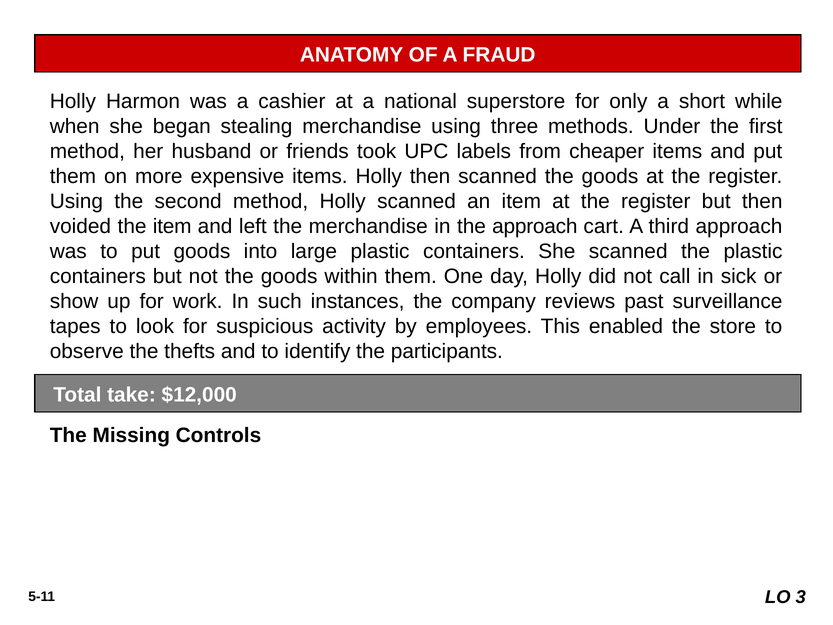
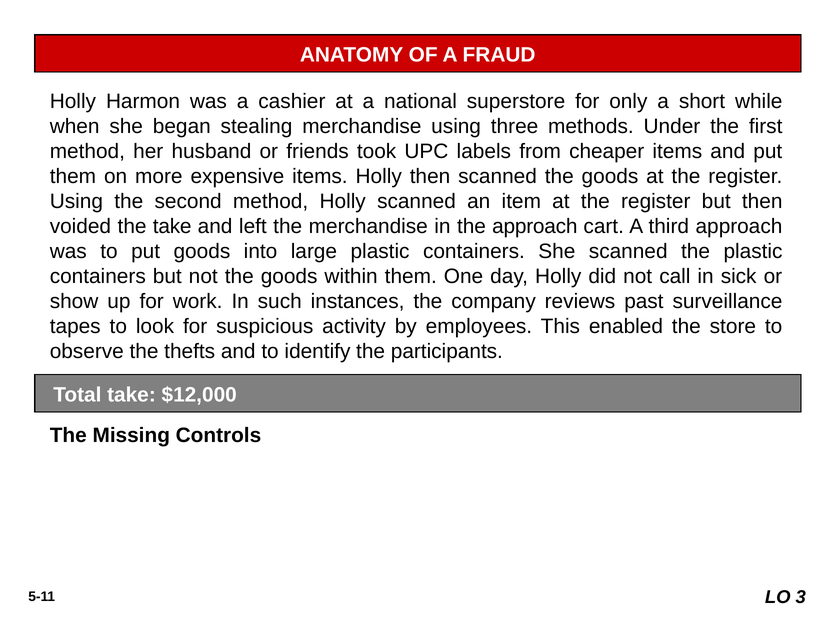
the item: item -> take
